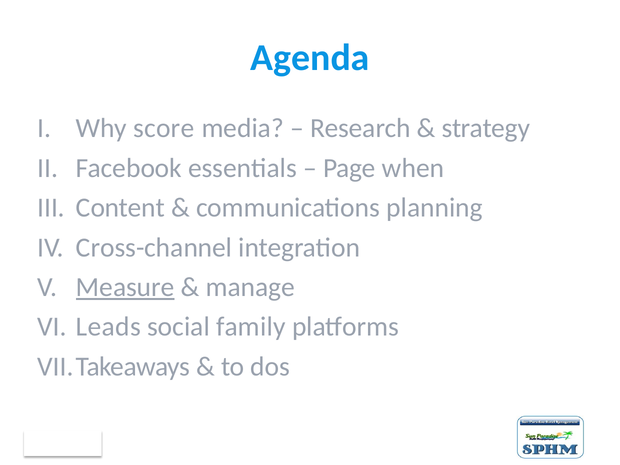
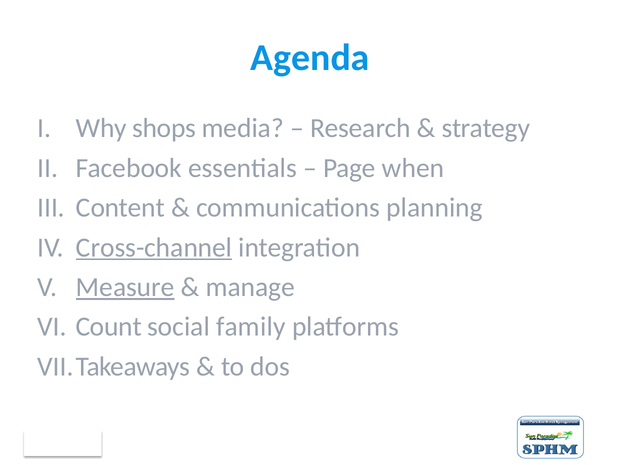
score: score -> shops
Cross-channel underline: none -> present
Leads: Leads -> Count
